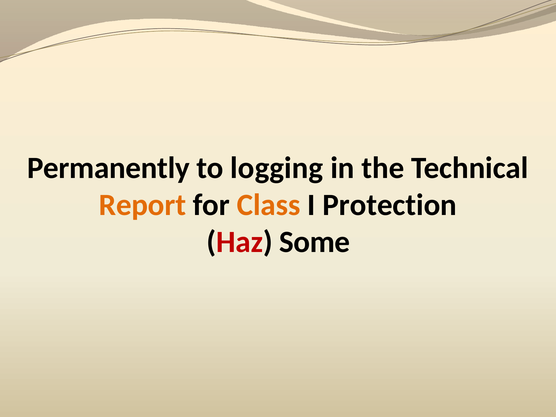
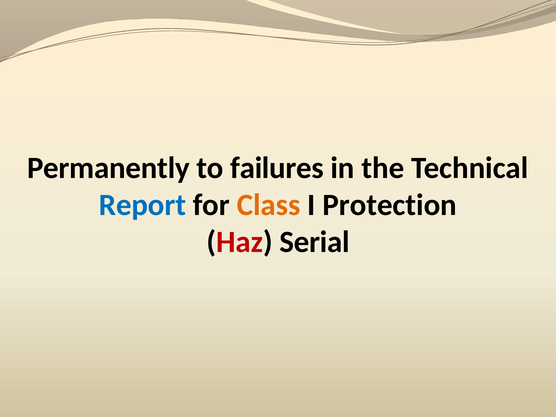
logging: logging -> failures
Report colour: orange -> blue
Some: Some -> Serial
